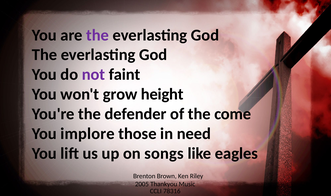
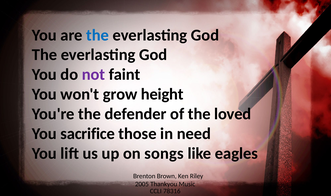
the at (98, 35) colour: purple -> blue
come: come -> loved
implore: implore -> sacrifice
